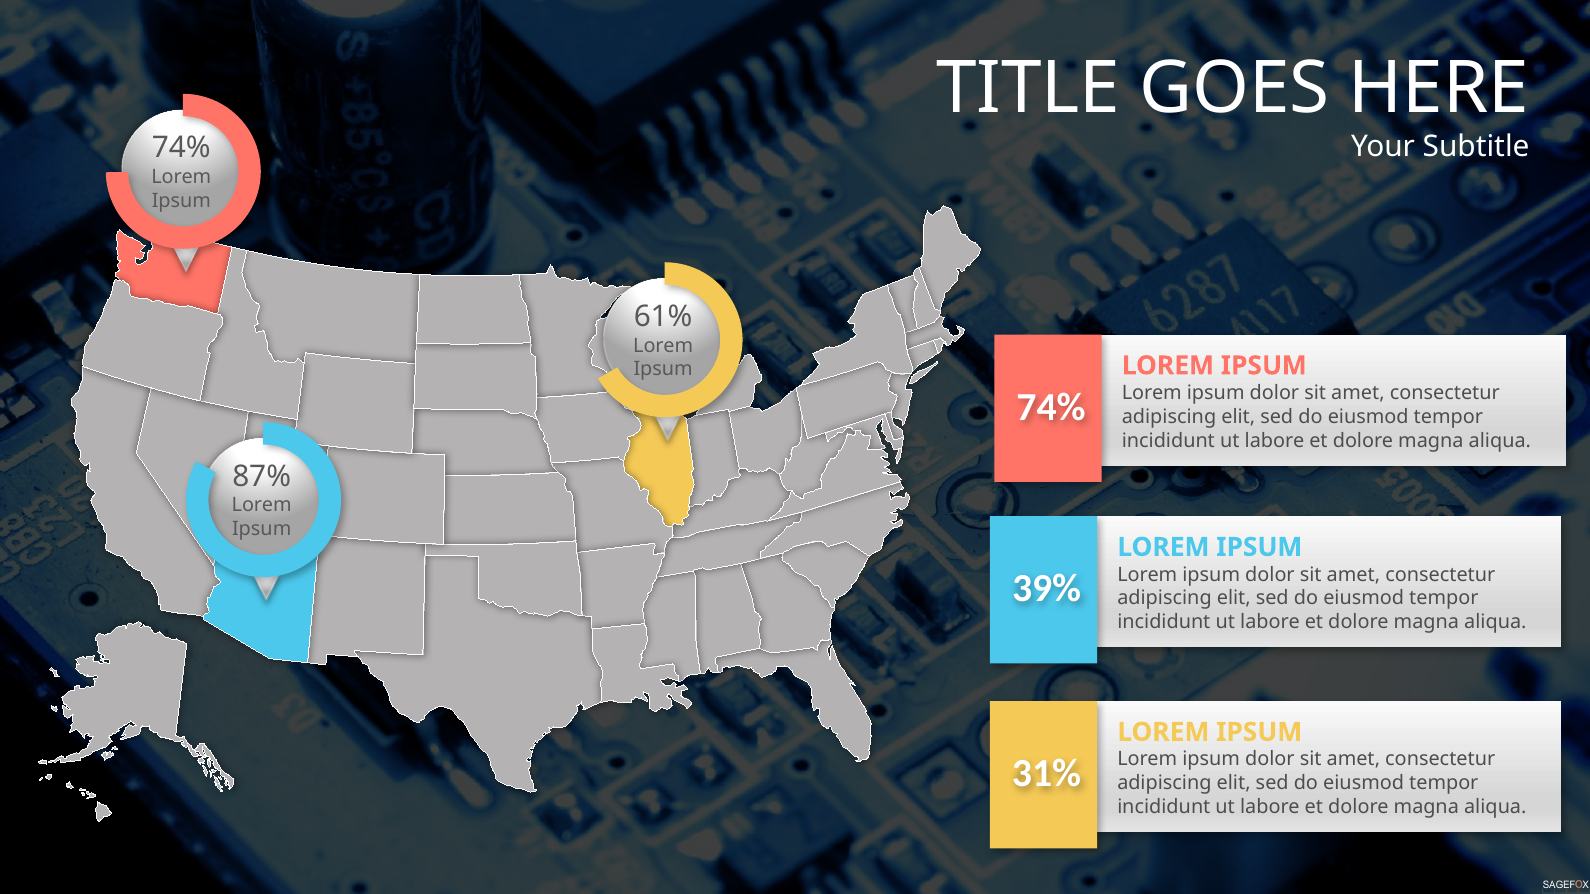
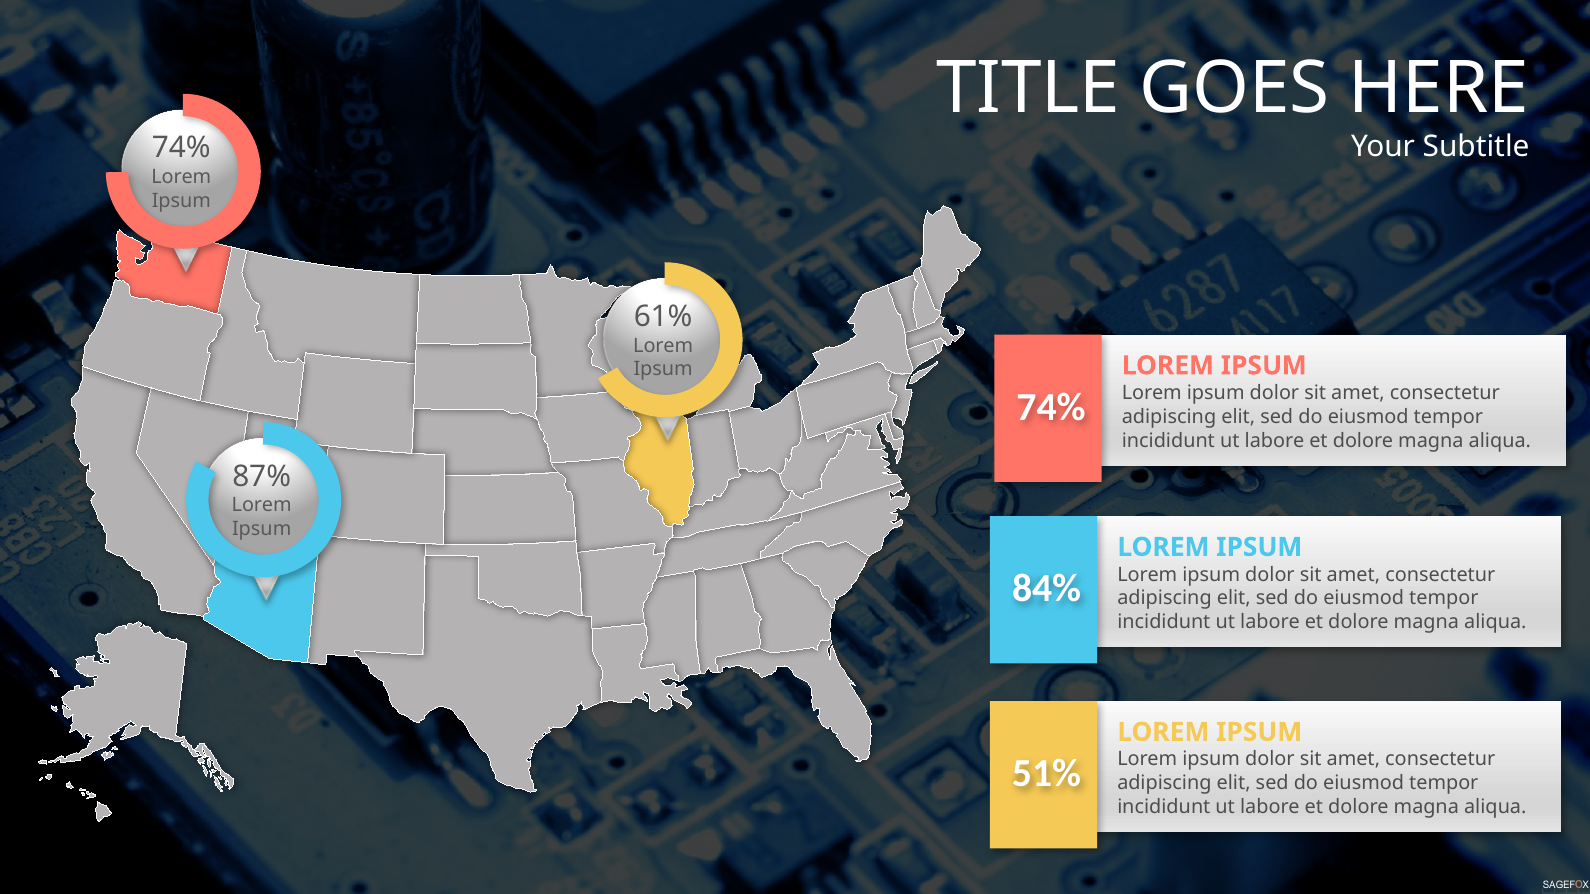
39%: 39% -> 84%
31%: 31% -> 51%
